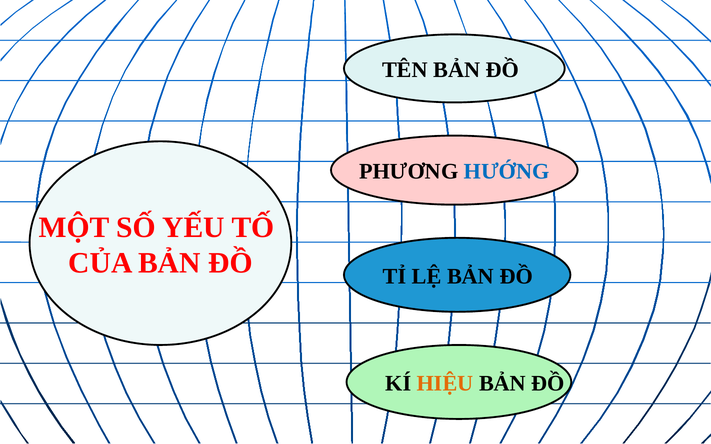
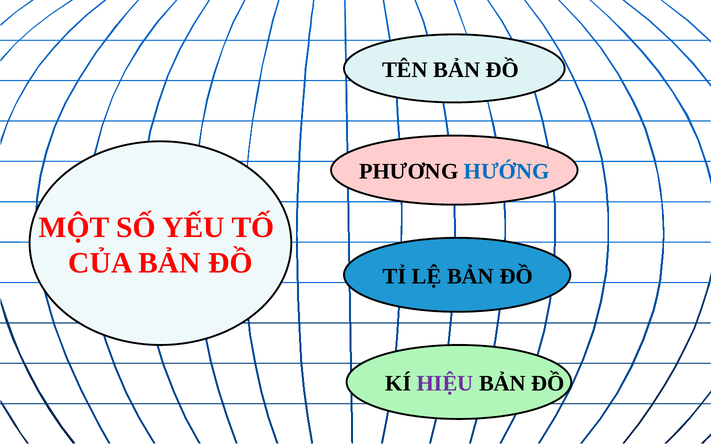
HIỆU colour: orange -> purple
